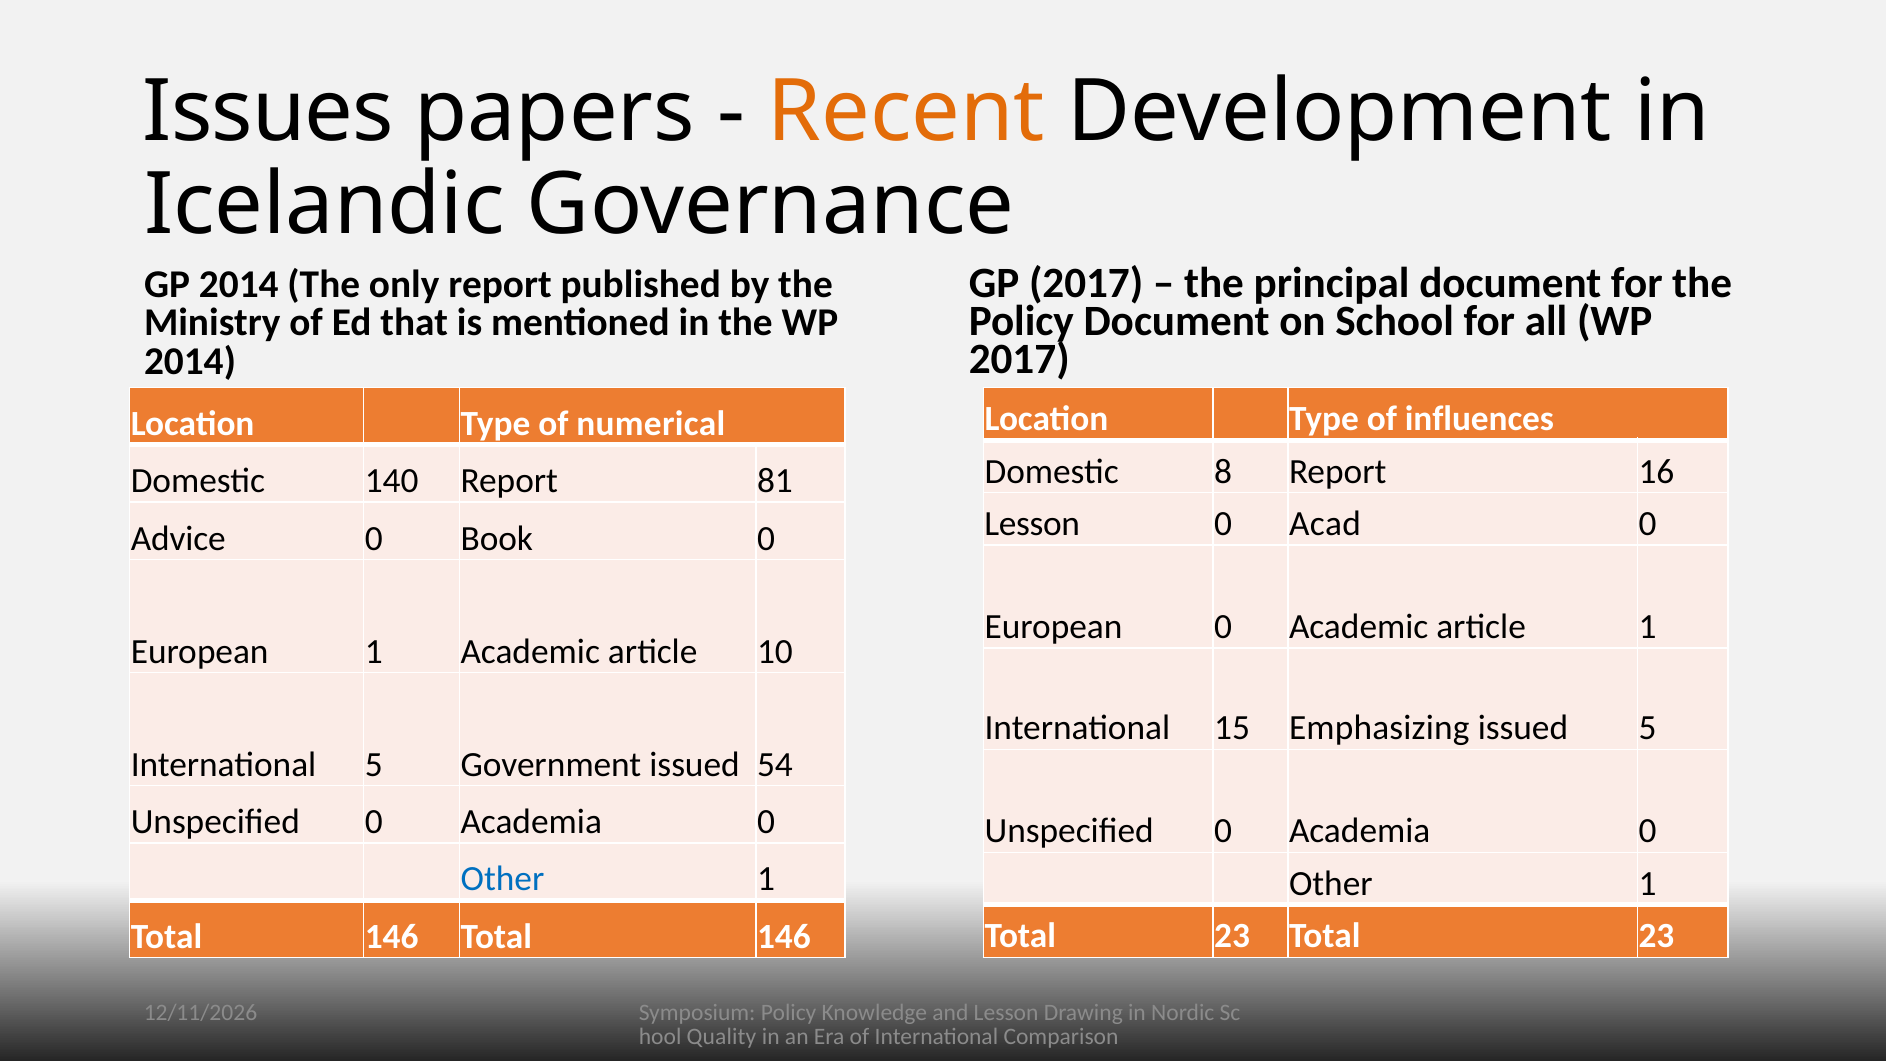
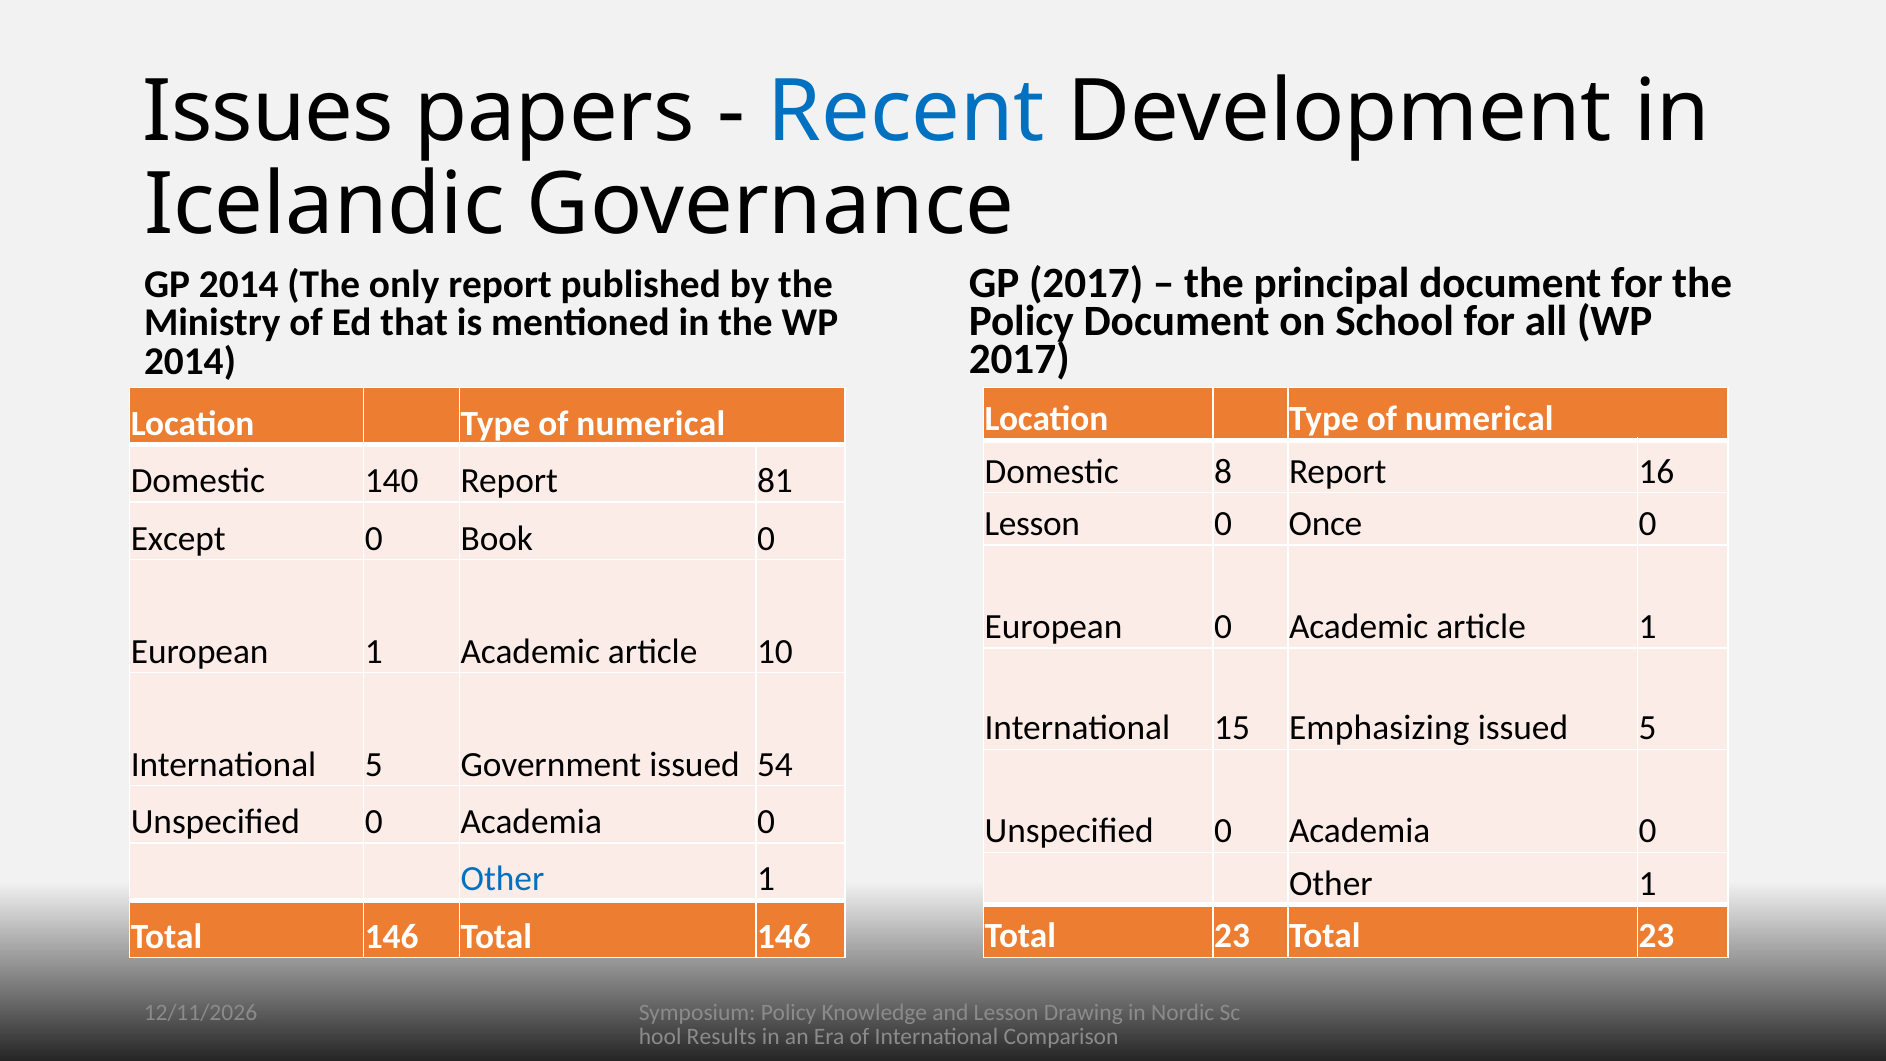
Recent colour: orange -> blue
influences at (1479, 419): influences -> numerical
Acad: Acad -> Once
Advice: Advice -> Except
Quality: Quality -> Results
